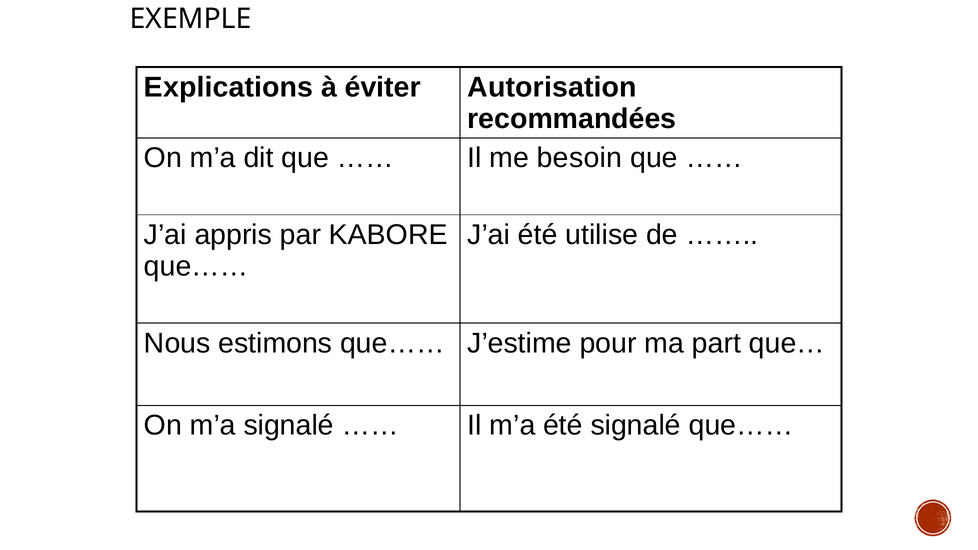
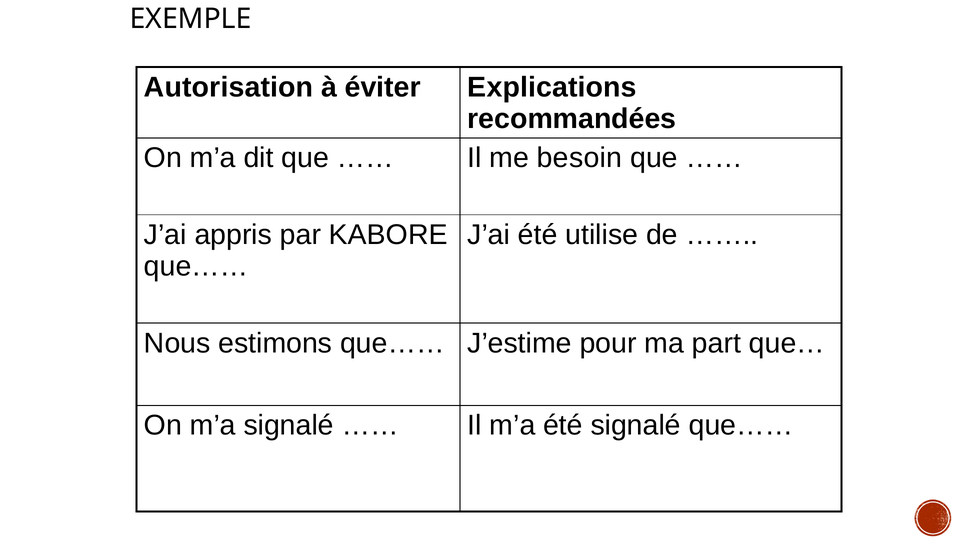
Explications: Explications -> Autorisation
Autorisation: Autorisation -> Explications
